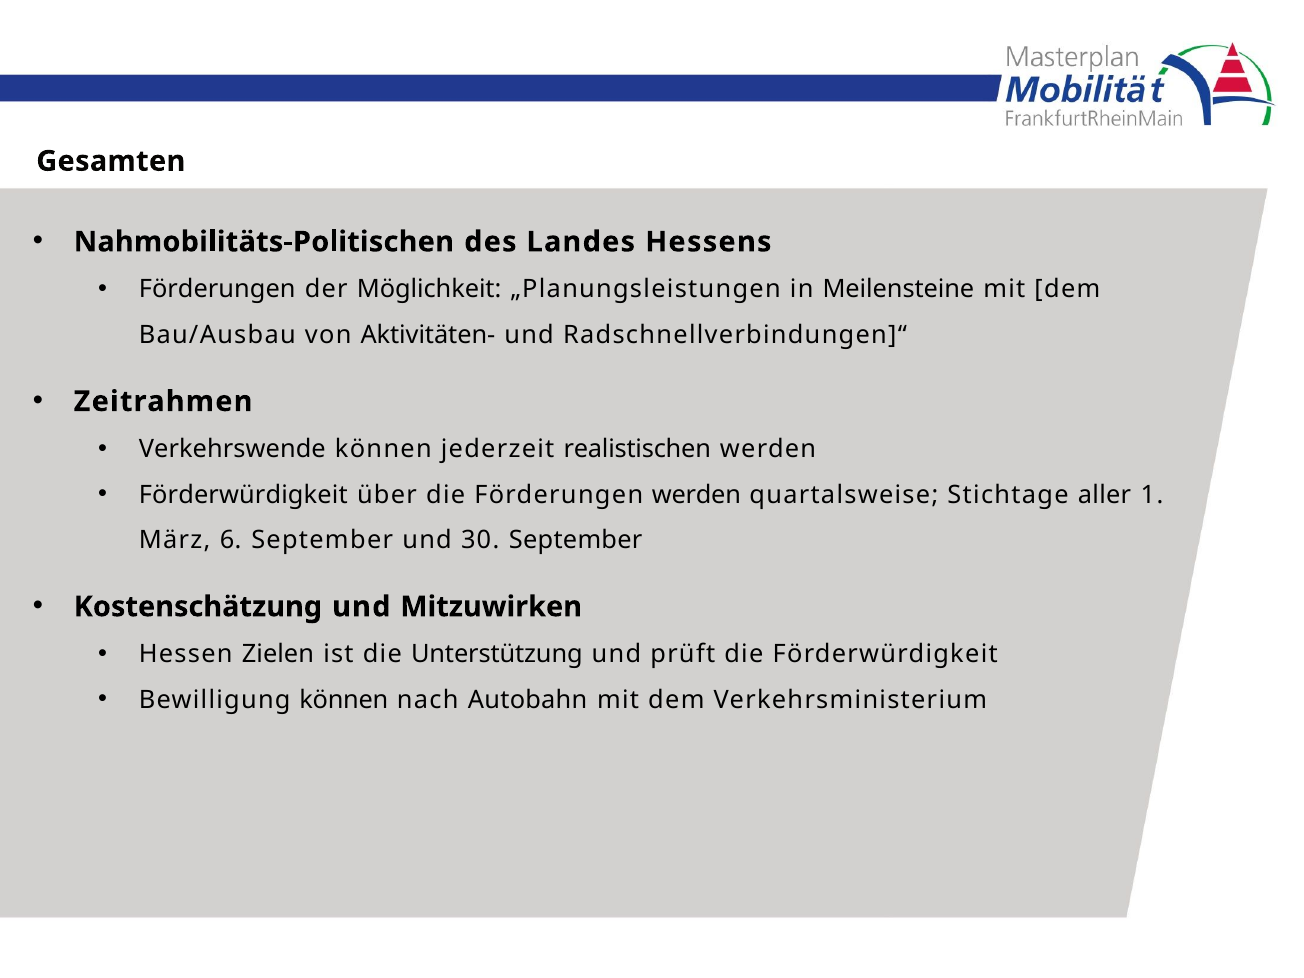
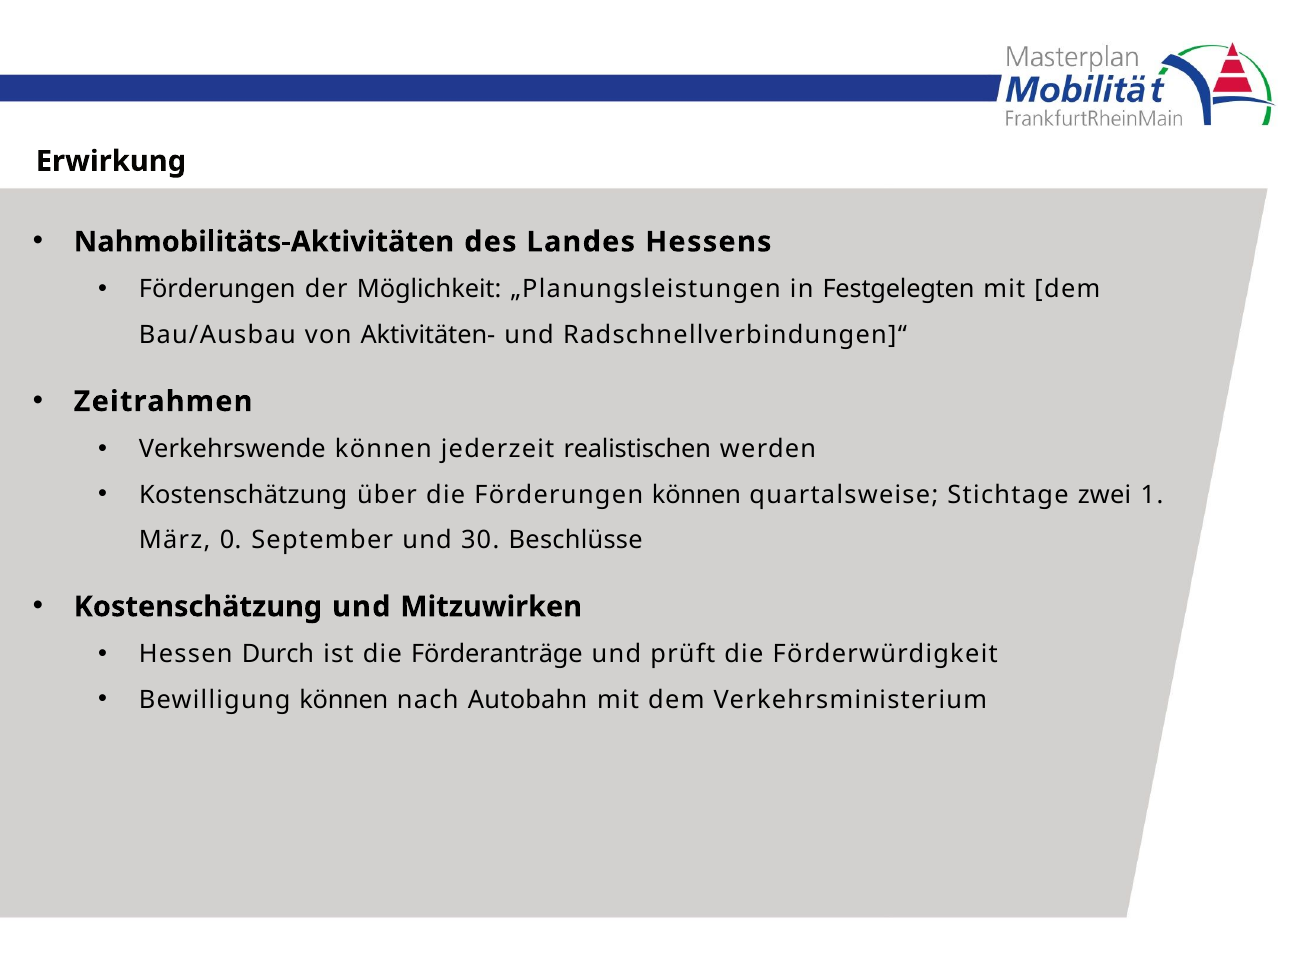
Gesamten: Gesamten -> Erwirkung
Nahmobilitäts-Politischen: Nahmobilitäts-Politischen -> Nahmobilitäts-Aktivitäten
Meilensteine: Meilensteine -> Festgelegten
Förderwürdigkeit at (243, 495): Förderwürdigkeit -> Kostenschätzung
Förderungen werden: werden -> können
aller: aller -> zwei
6: 6 -> 0
30 September: September -> Beschlüsse
Zielen: Zielen -> Durch
Unterstützung: Unterstützung -> Förderanträge
